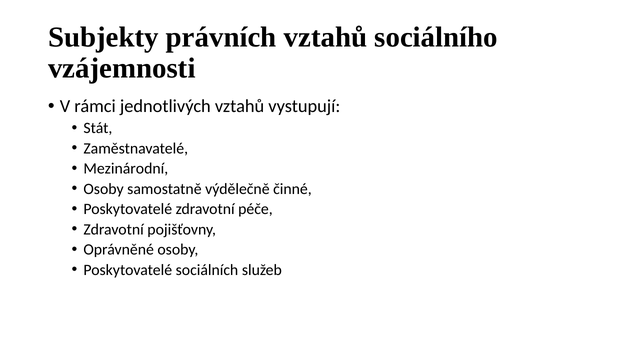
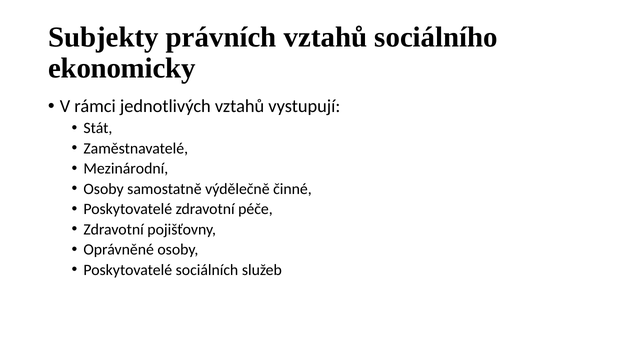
vzájemnosti: vzájemnosti -> ekonomicky
